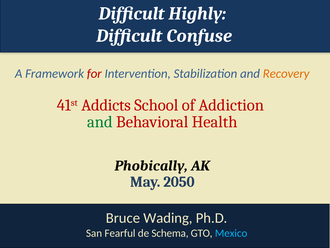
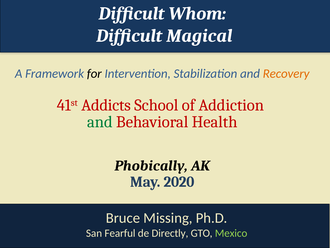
Highly: Highly -> Whom
Confuse: Confuse -> Magical
for colour: red -> black
2050: 2050 -> 2020
Wading: Wading -> Missing
Schema: Schema -> Directly
Mexico colour: light blue -> light green
